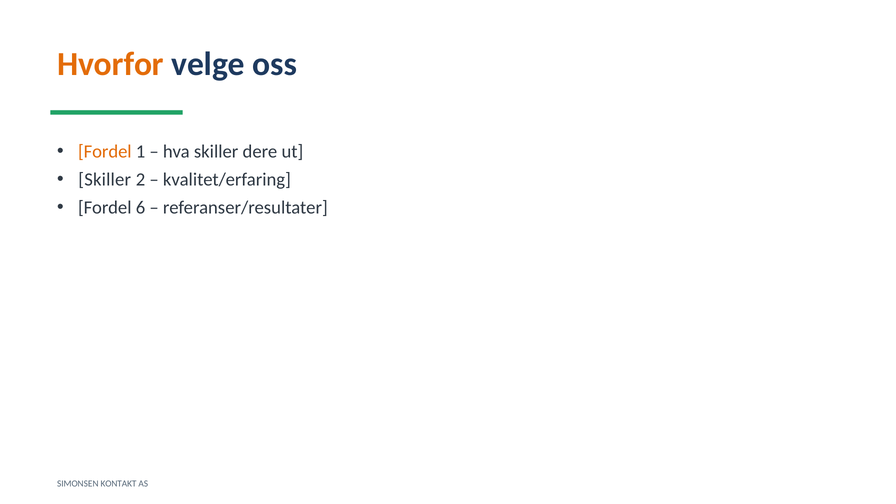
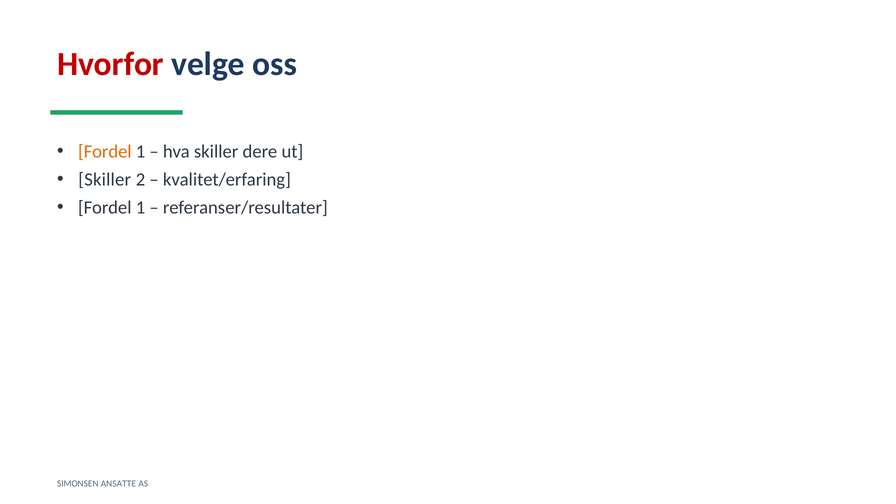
Hvorfor colour: orange -> red
6 at (141, 208): 6 -> 1
KONTAKT: KONTAKT -> ANSATTE
